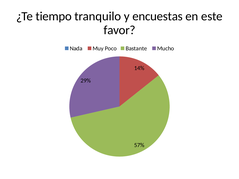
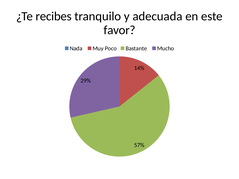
tiempo: tiempo -> recibes
encuestas: encuestas -> adecuada
